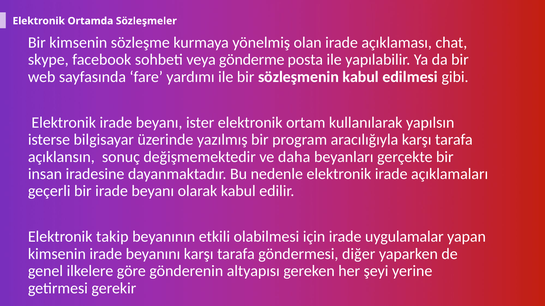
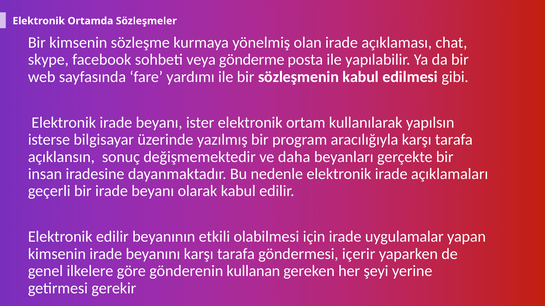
Elektronik takip: takip -> edilir
diğer: diğer -> içerir
altyapısı: altyapısı -> kullanan
